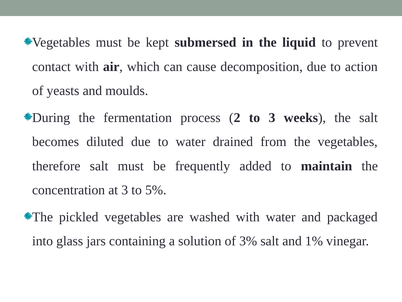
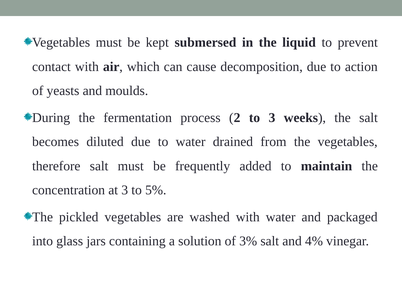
1%: 1% -> 4%
